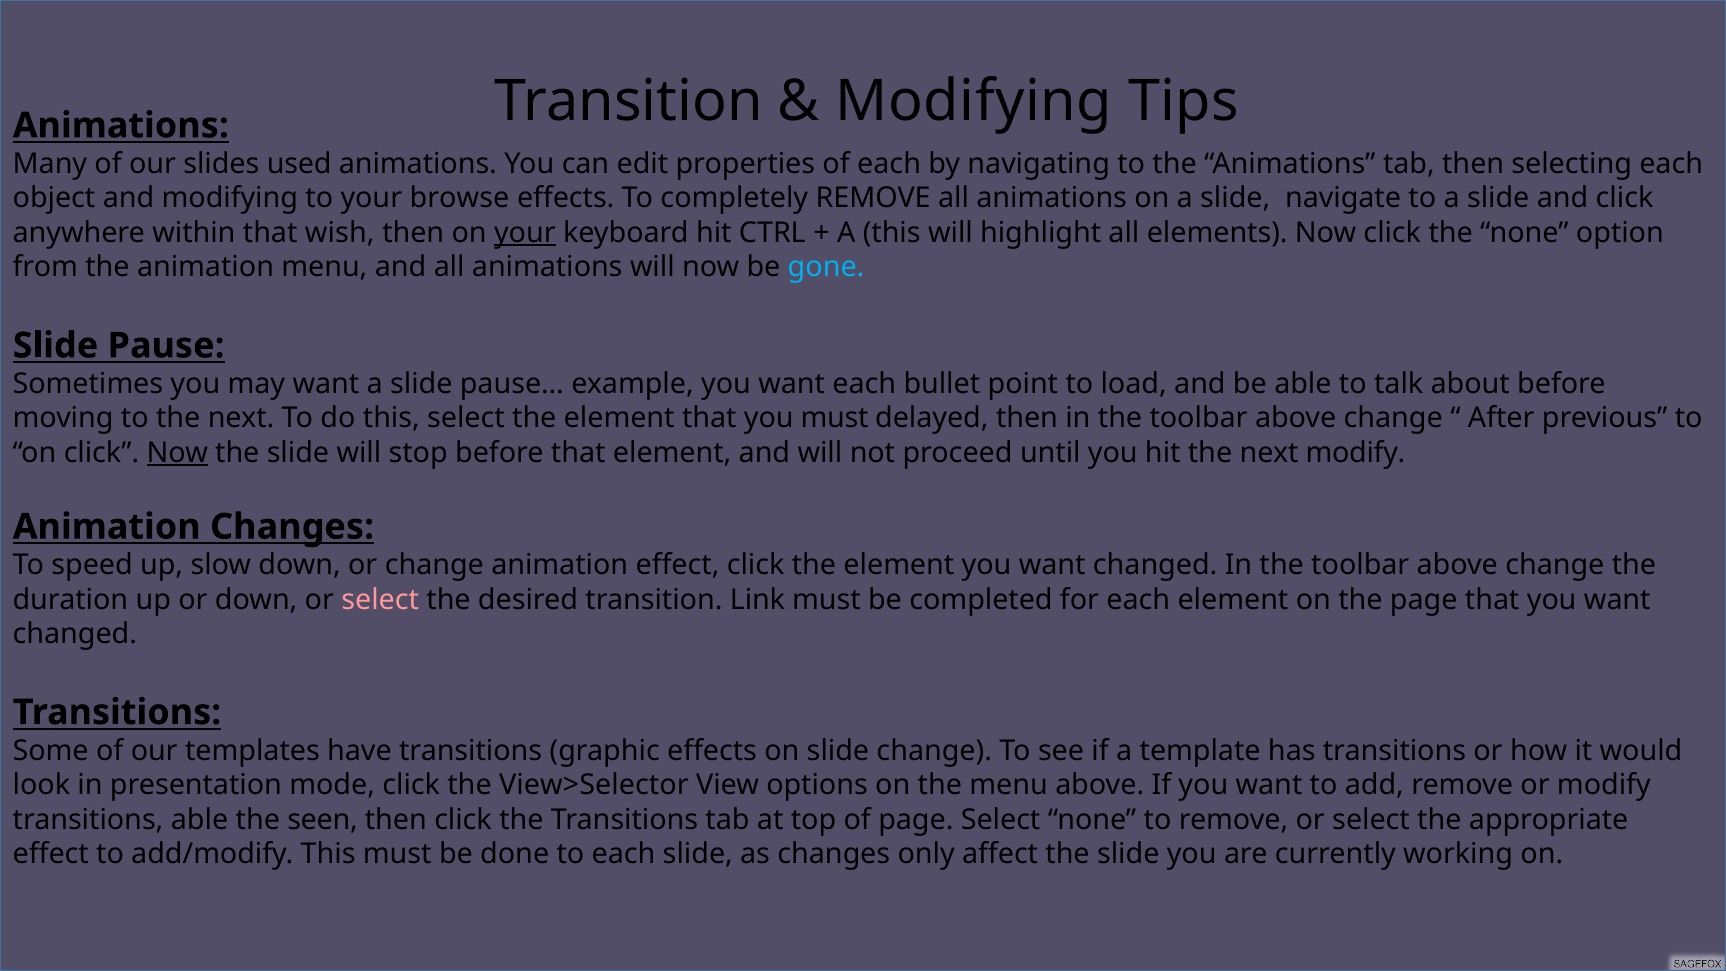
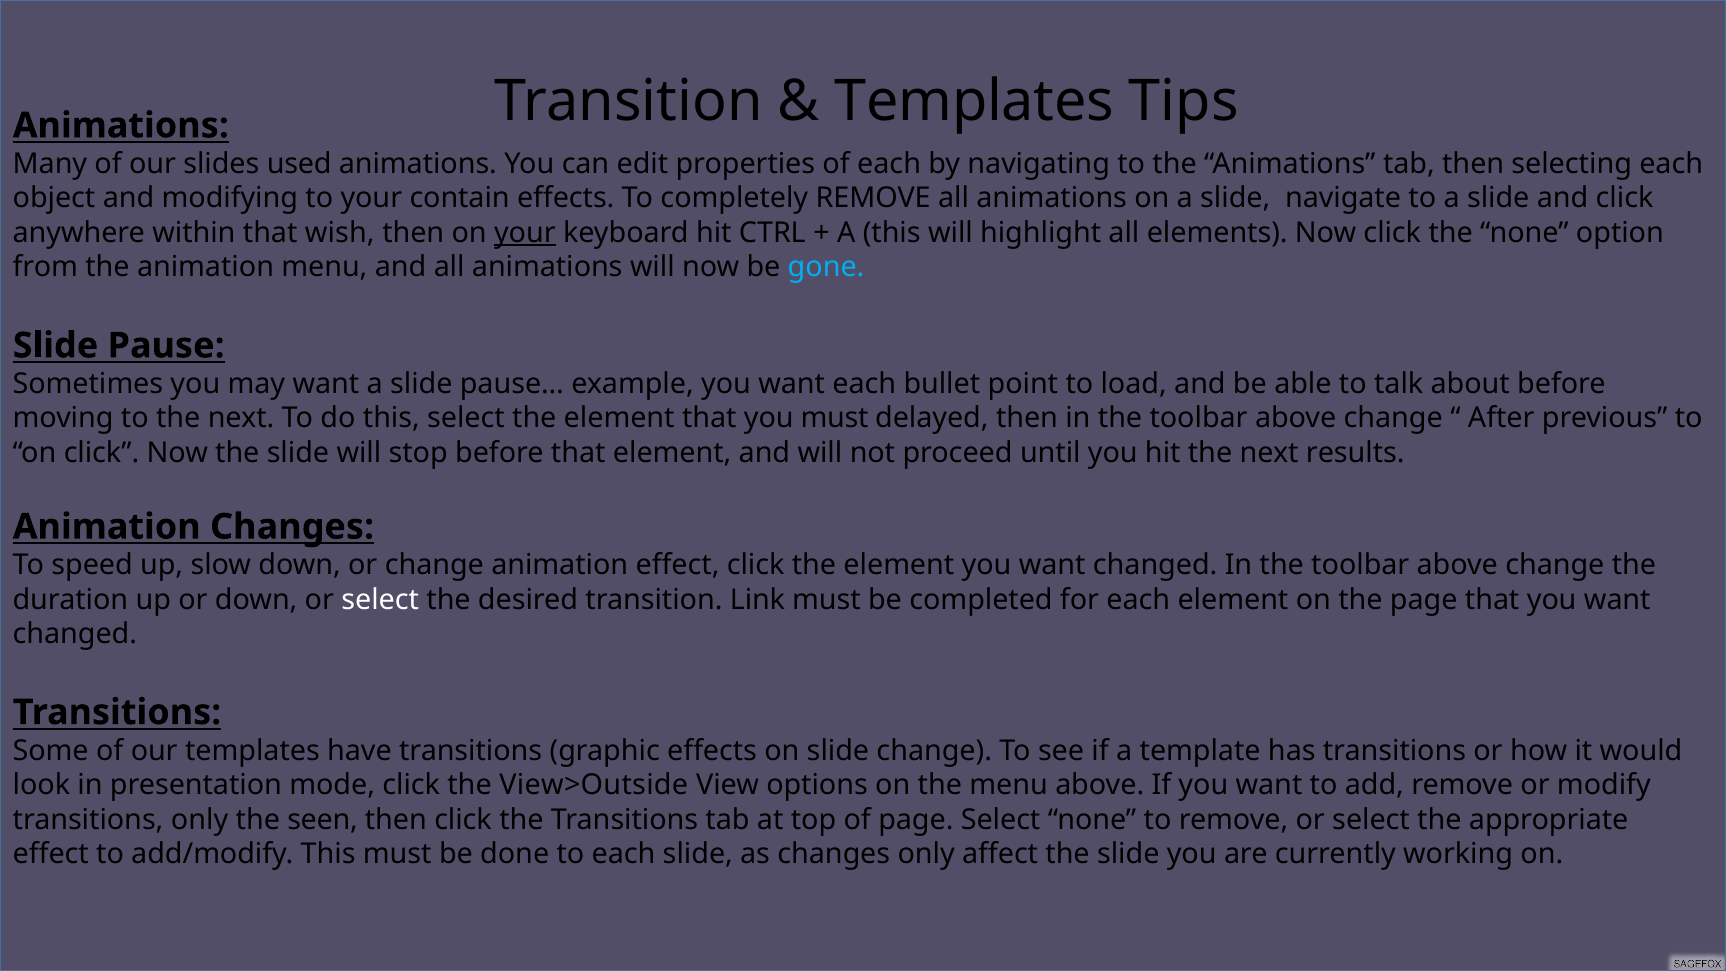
Modifying at (974, 102): Modifying -> Templates
browse: browse -> contain
Now at (177, 453) underline: present -> none
next modify: modify -> results
select at (380, 600) colour: pink -> white
View>Selector: View>Selector -> View>Outside
transitions able: able -> only
